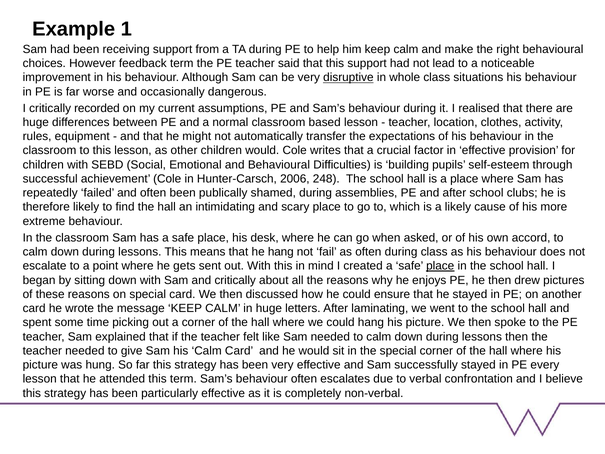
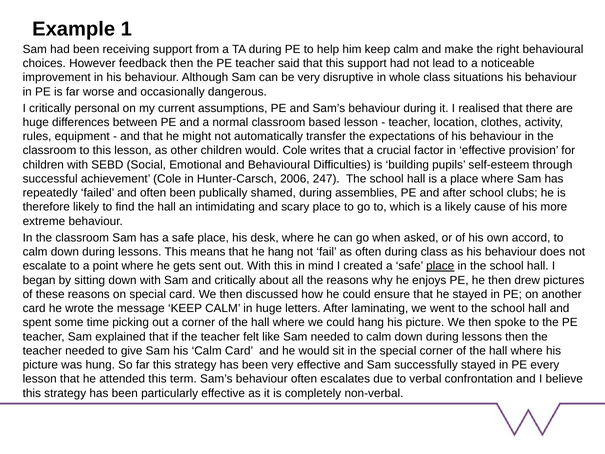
feedback term: term -> then
disruptive underline: present -> none
recorded: recorded -> personal
248: 248 -> 247
